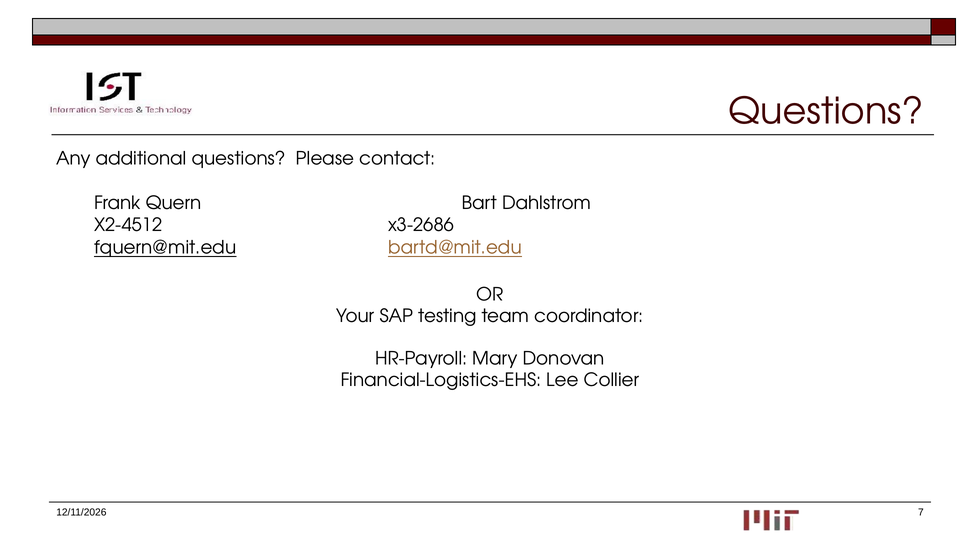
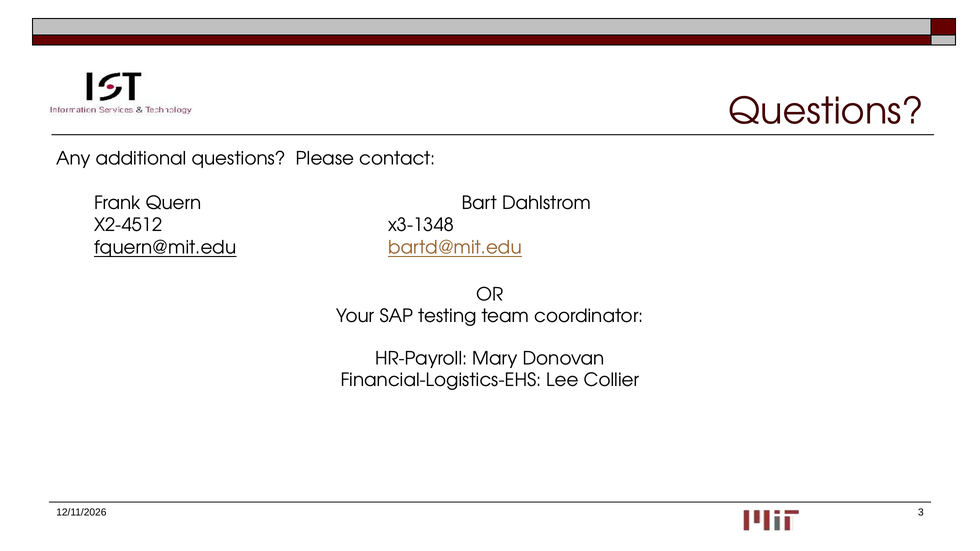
x3-2686: x3-2686 -> x3-1348
7: 7 -> 3
